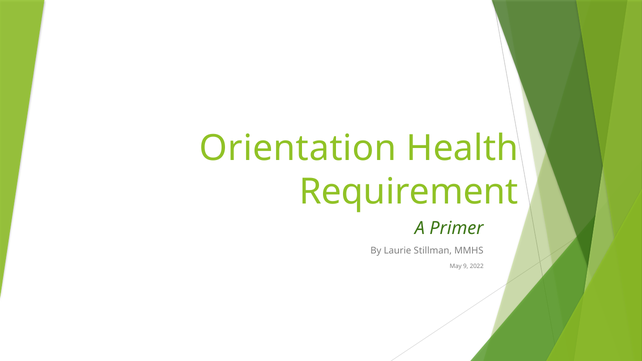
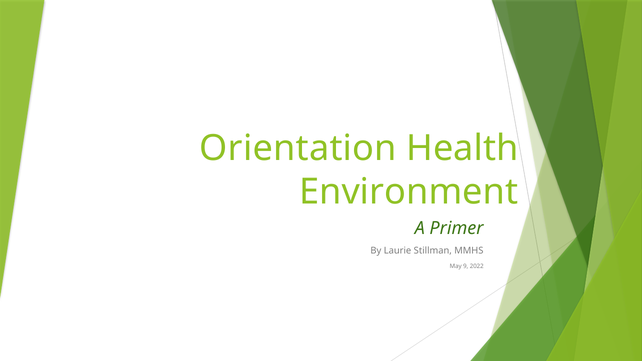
Requirement: Requirement -> Environment
